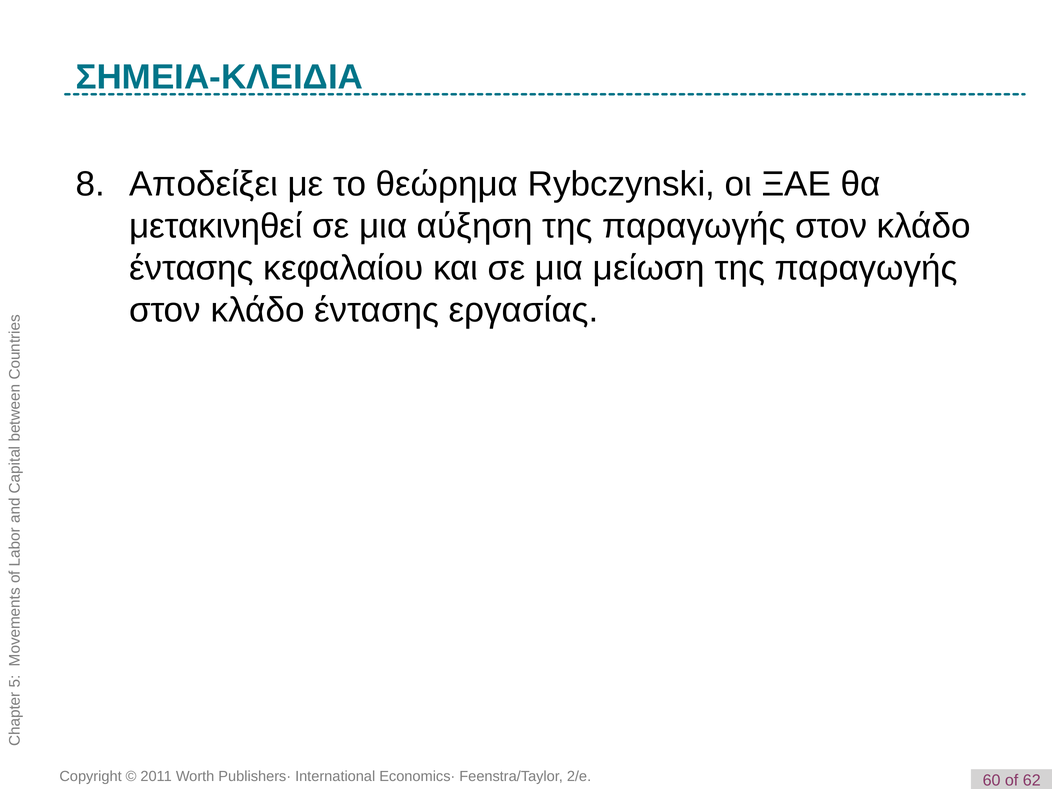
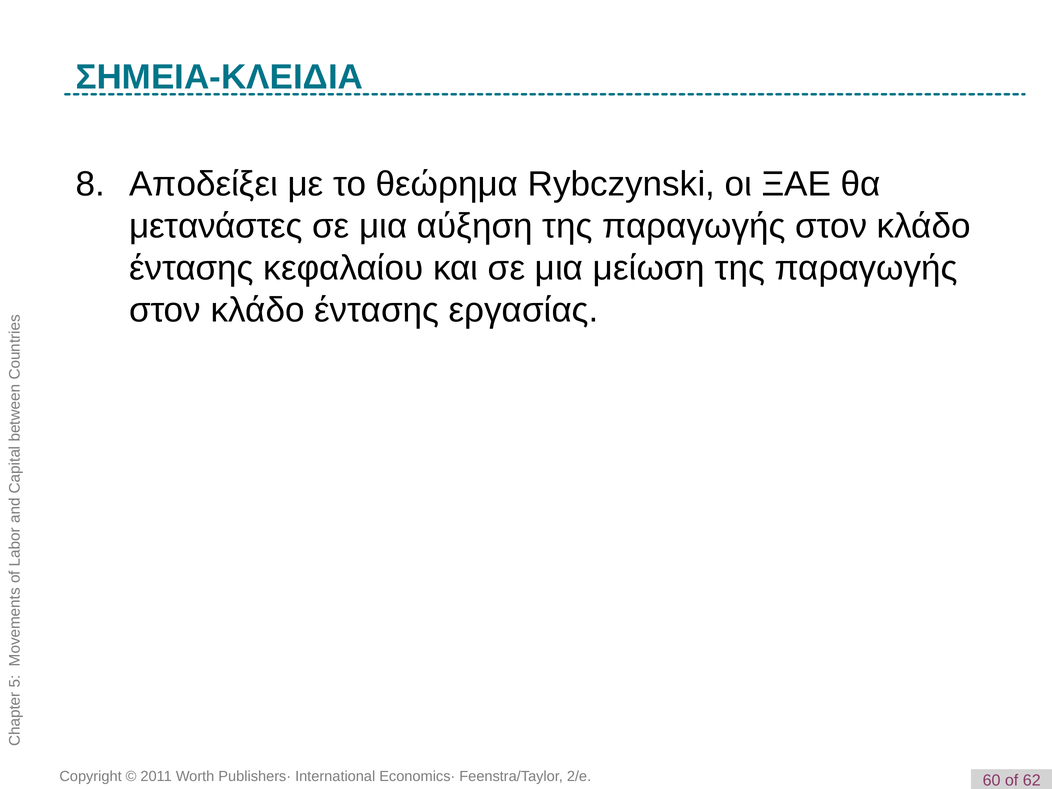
μετακινηθεί: μετακινηθεί -> μετανάστες
